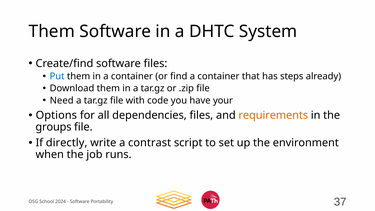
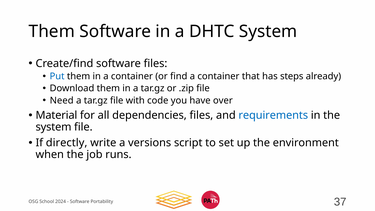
your: your -> over
Options: Options -> Material
requirements colour: orange -> blue
groups at (53, 127): groups -> system
contrast: contrast -> versions
